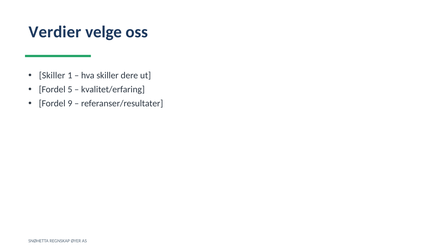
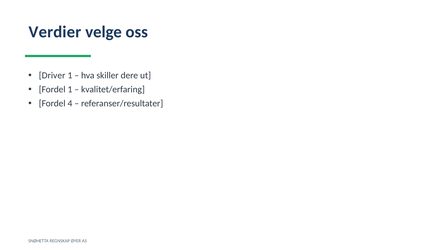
Skiller at (52, 76): Skiller -> Driver
Fordel 5: 5 -> 1
9: 9 -> 4
